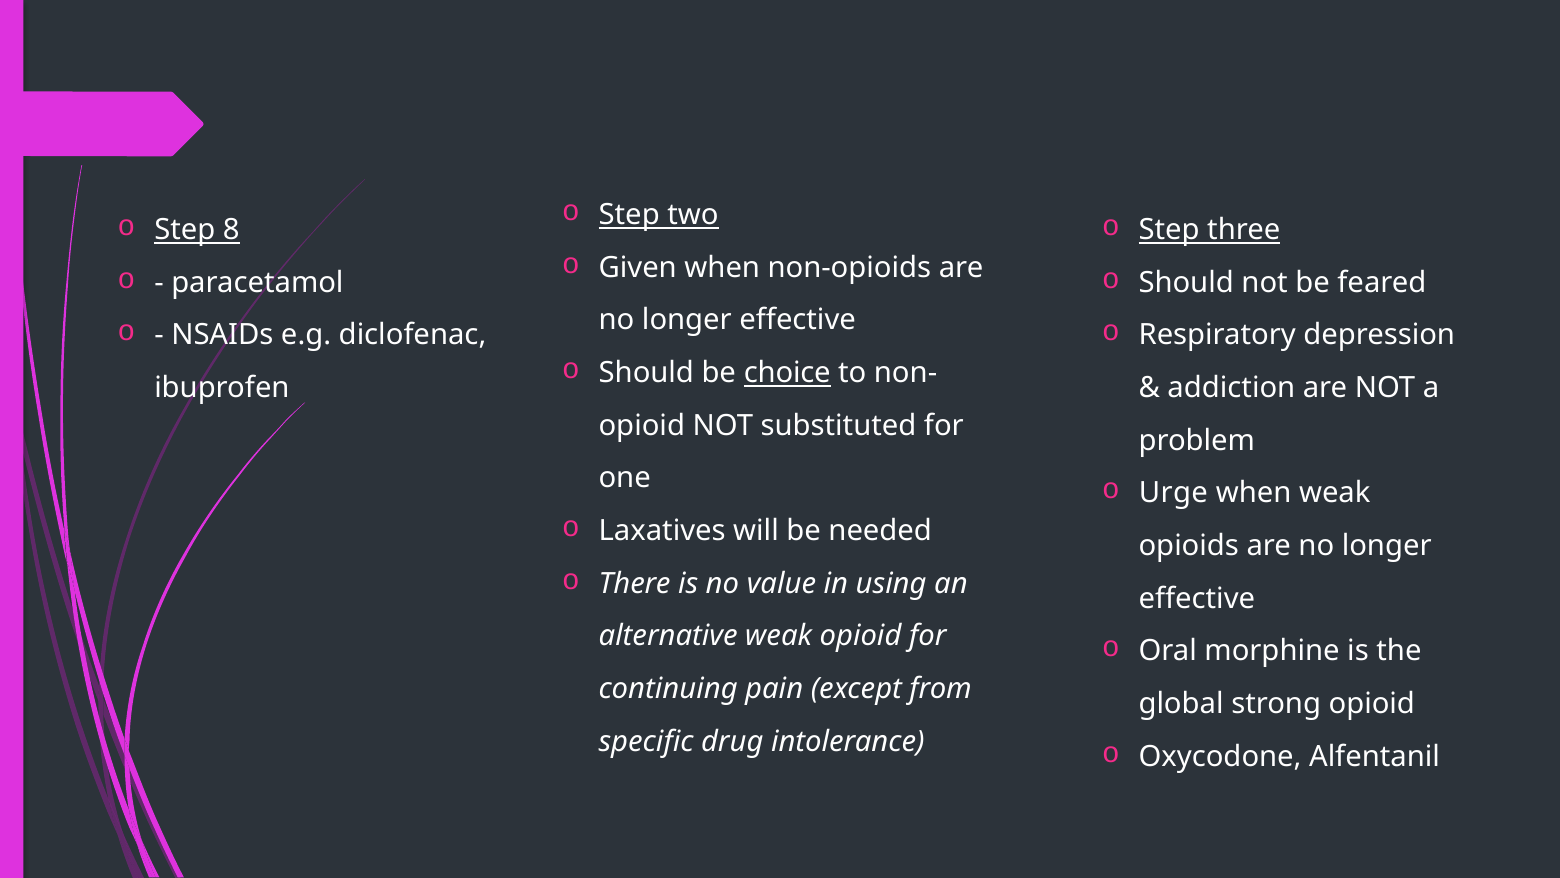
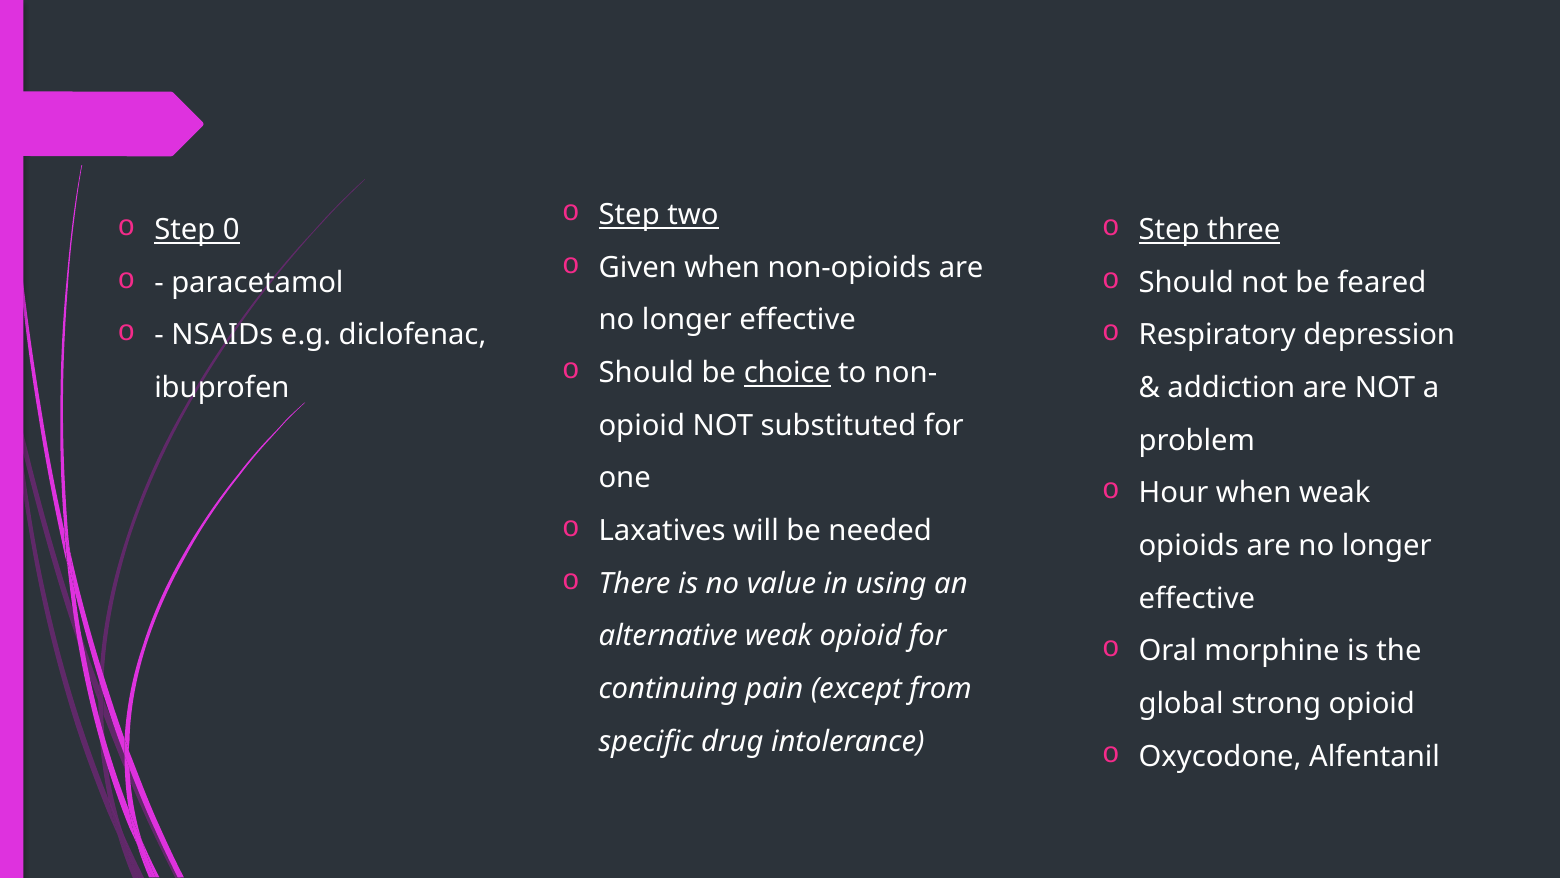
8: 8 -> 0
Urge: Urge -> Hour
